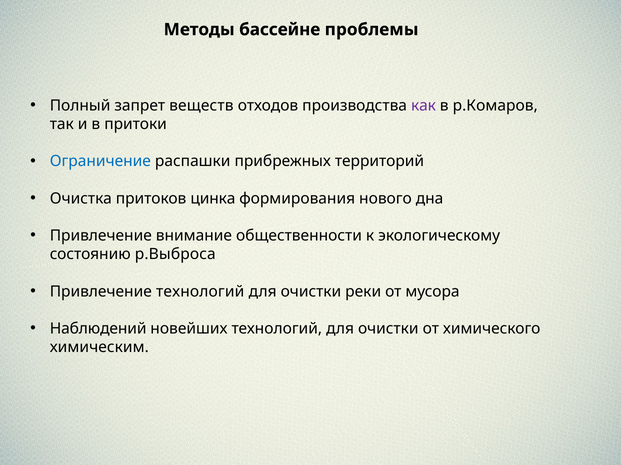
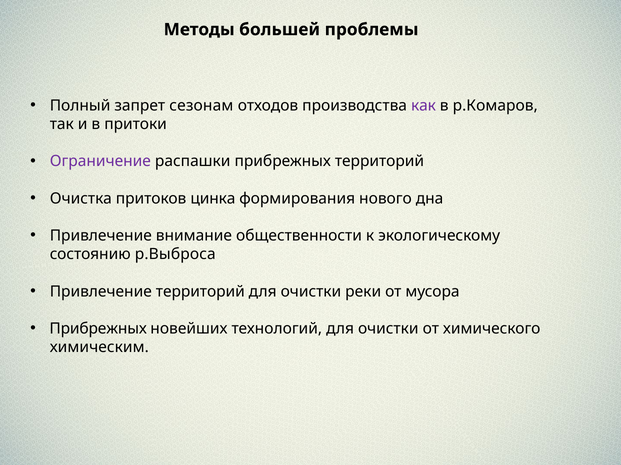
бассейне: бассейне -> большей
веществ: веществ -> сезонам
Ограничение colour: blue -> purple
Привлечение технологий: технологий -> территорий
Наблюдений at (98, 329): Наблюдений -> Прибрежных
